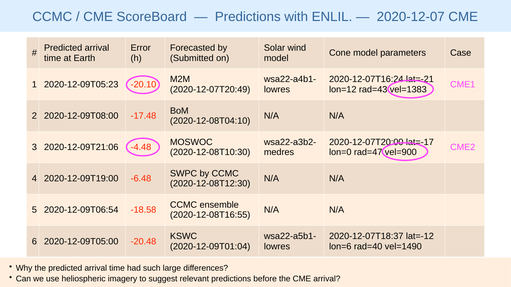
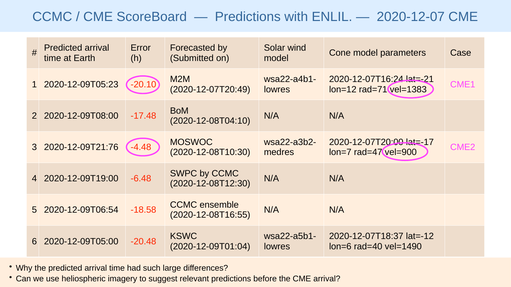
rad=43: rad=43 -> rad=71
2020-12-09T21:06: 2020-12-09T21:06 -> 2020-12-09T21:76
lon=0: lon=0 -> lon=7
